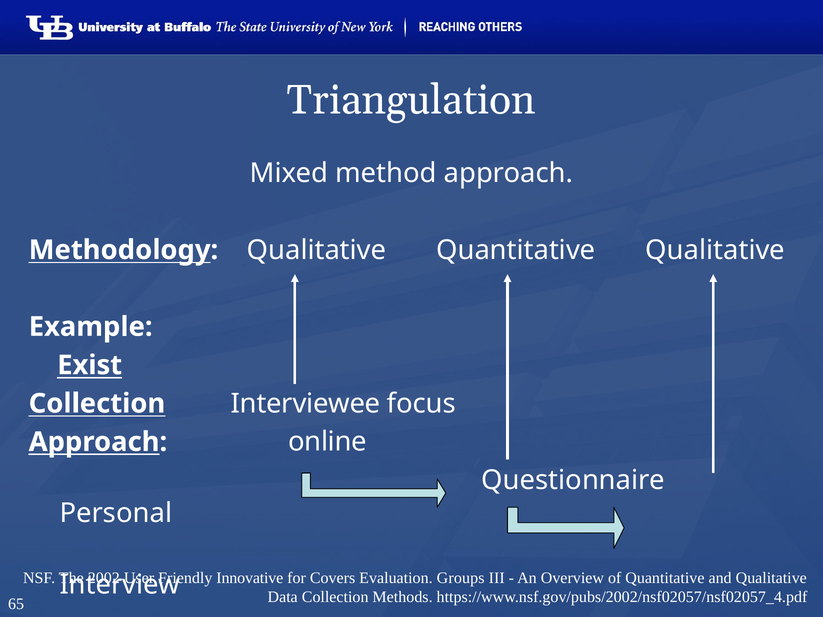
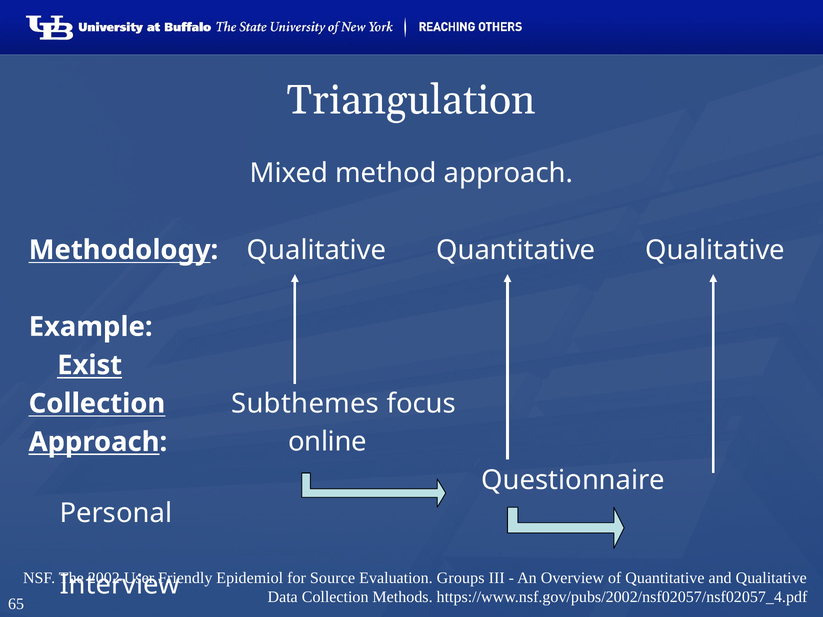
Interviewee: Interviewee -> Subthemes
Innovative: Innovative -> Epidemiol
Covers: Covers -> Source
